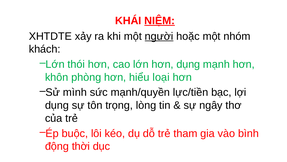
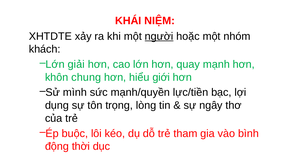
NIỆM underline: present -> none
thói: thói -> giải
hơn dụng: dụng -> quay
phòng: phòng -> chung
loại: loại -> giới
